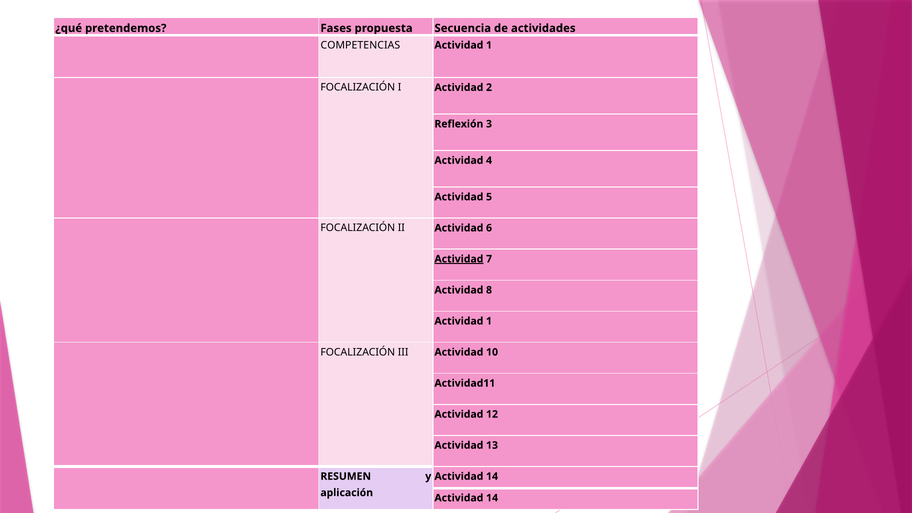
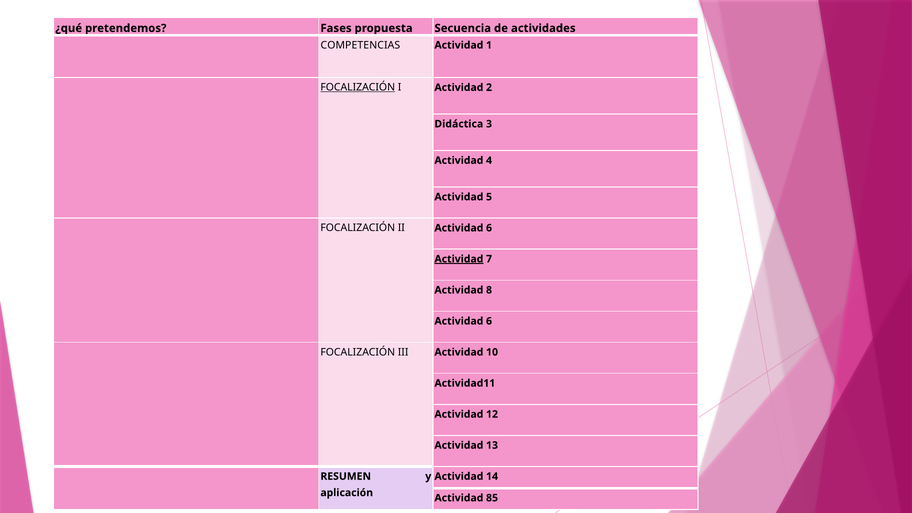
FOCALIZACIÓN at (358, 87) underline: none -> present
Reflexión: Reflexión -> Didáctica
1 at (489, 321): 1 -> 6
14 at (492, 498): 14 -> 85
